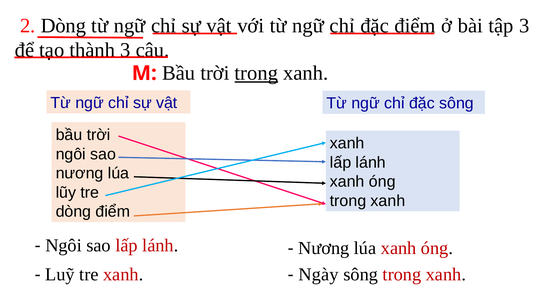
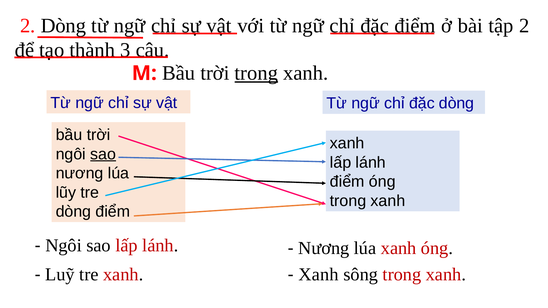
tập 3: 3 -> 2
đặc sông: sông -> dòng
sao at (103, 154) underline: none -> present
xanh at (347, 182): xanh -> điểm
Ngày at (319, 275): Ngày -> Xanh
